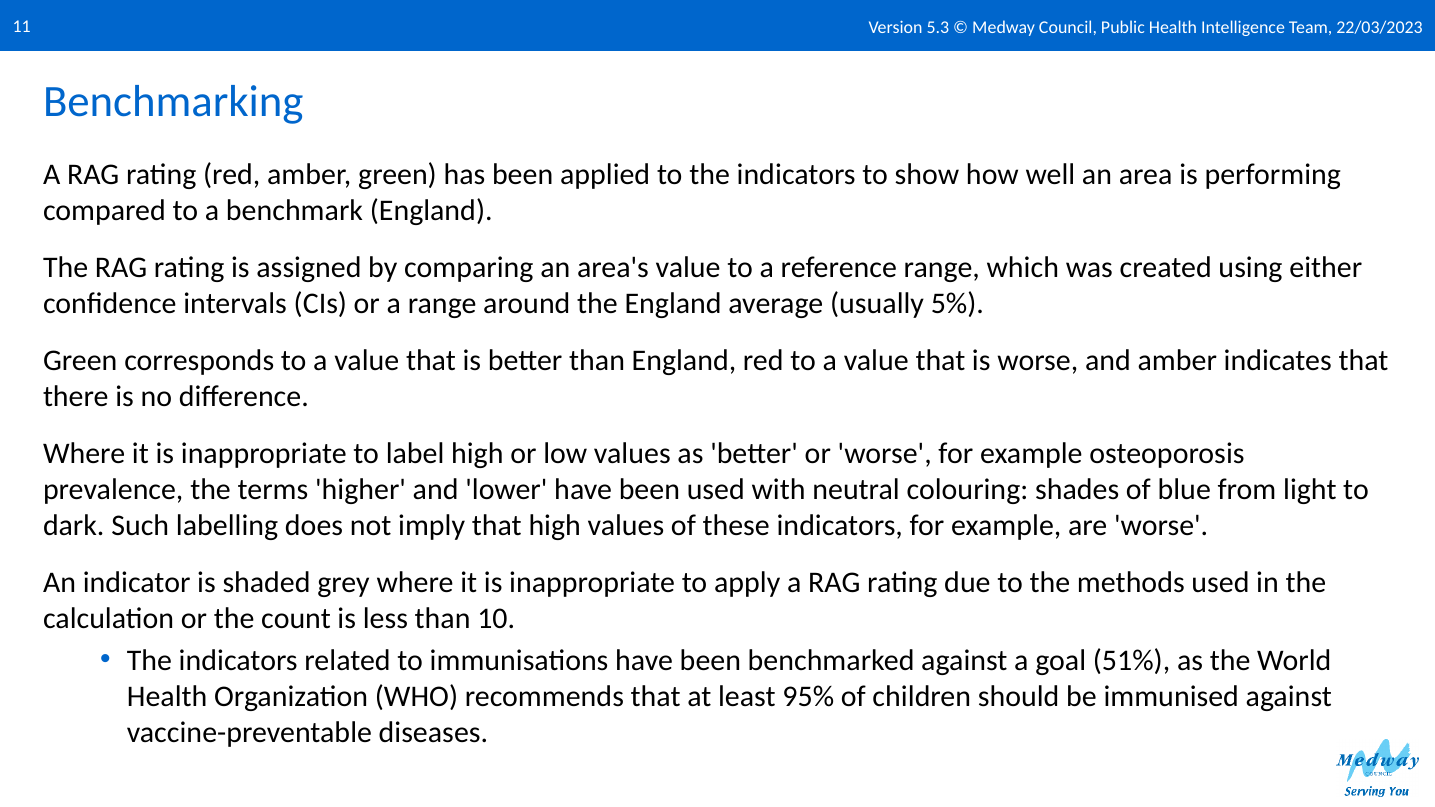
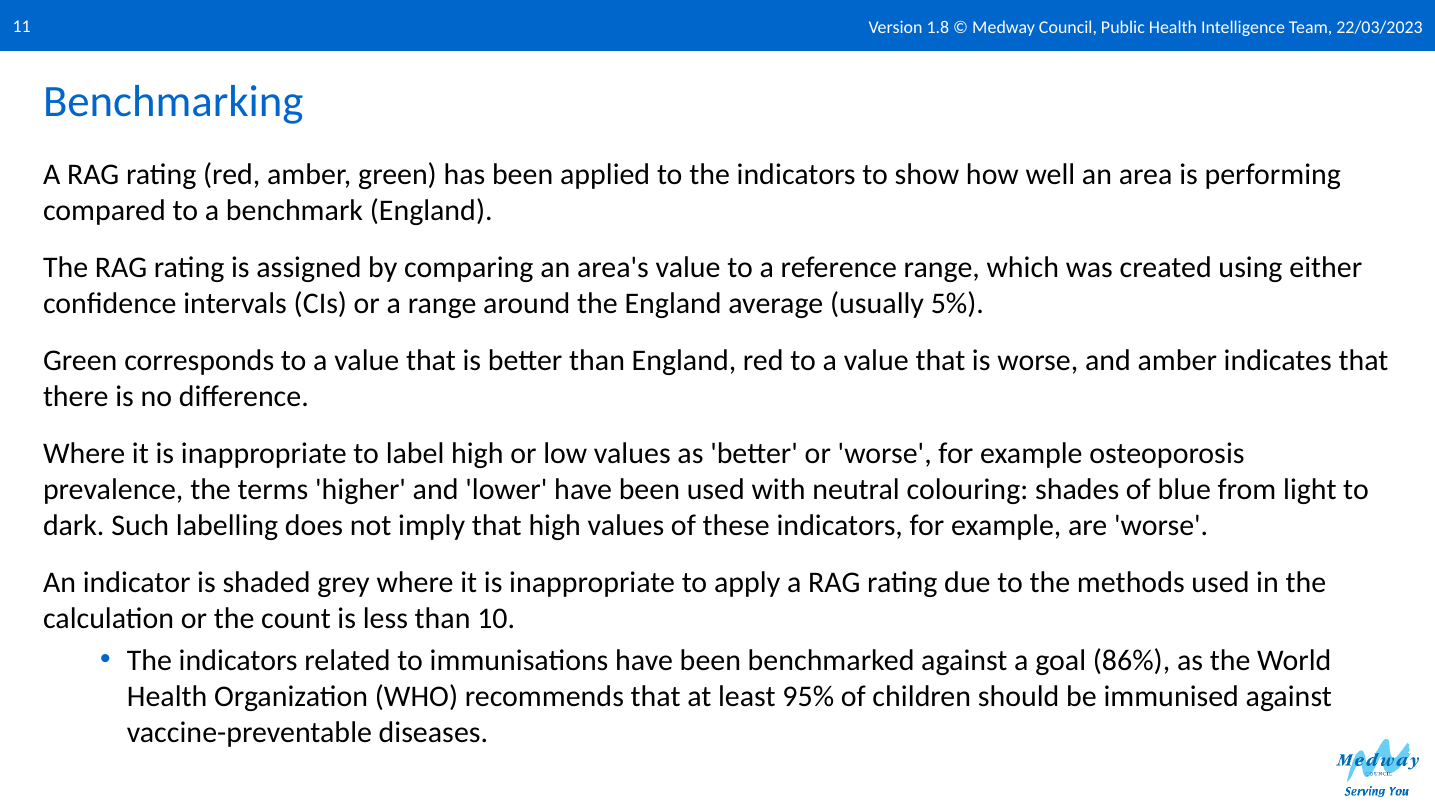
5.3: 5.3 -> 1.8
51%: 51% -> 86%
